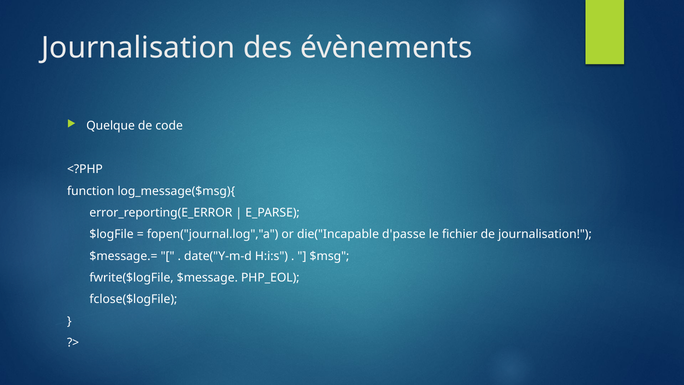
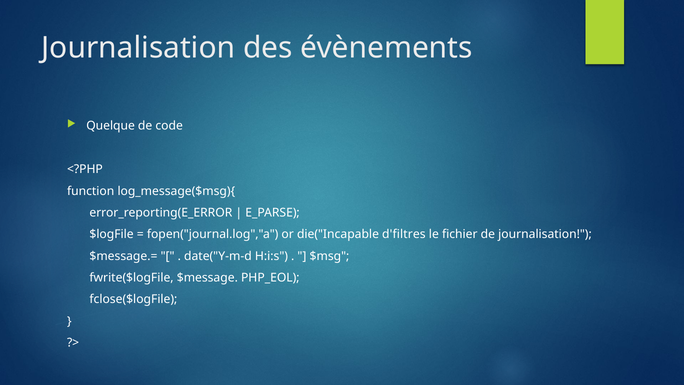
d'passe: d'passe -> d'filtres
